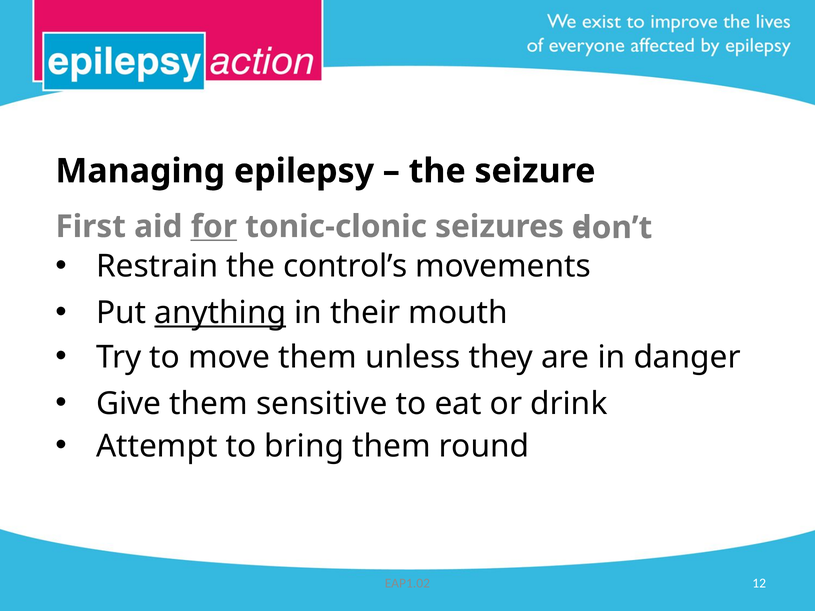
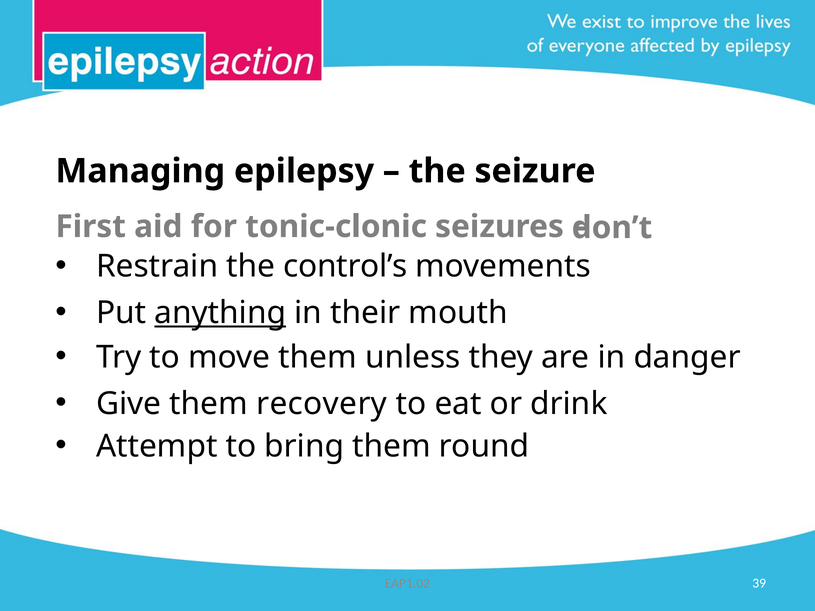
for underline: present -> none
sensitive: sensitive -> recovery
12: 12 -> 39
